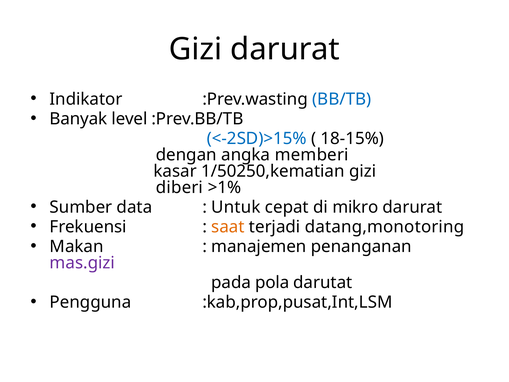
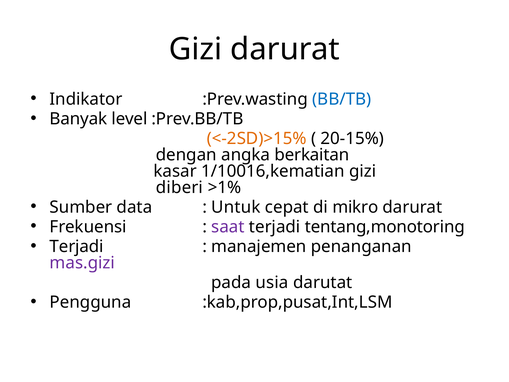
<-2SD)>15% colour: blue -> orange
18-15%: 18-15% -> 20-15%
memberi: memberi -> berkaitan
1/50250,kematian: 1/50250,kematian -> 1/10016,kematian
saat colour: orange -> purple
datang,monotoring: datang,monotoring -> tentang,monotoring
Makan at (77, 246): Makan -> Terjadi
pola: pola -> usia
